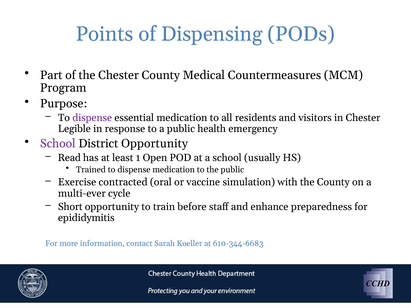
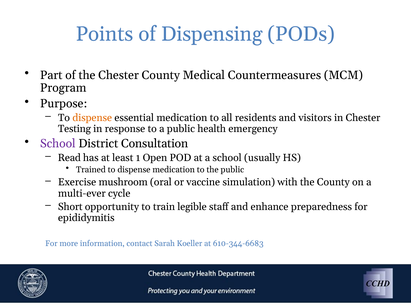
dispense at (92, 118) colour: purple -> orange
Legible: Legible -> Testing
District Opportunity: Opportunity -> Consultation
contracted: contracted -> mushroom
before: before -> legible
